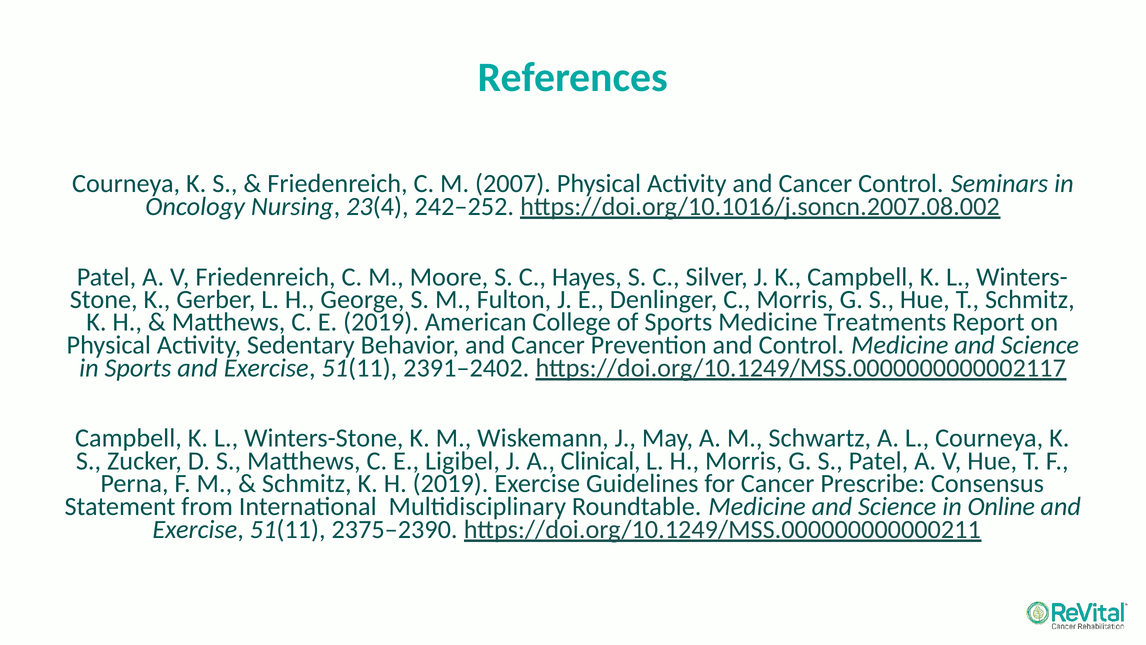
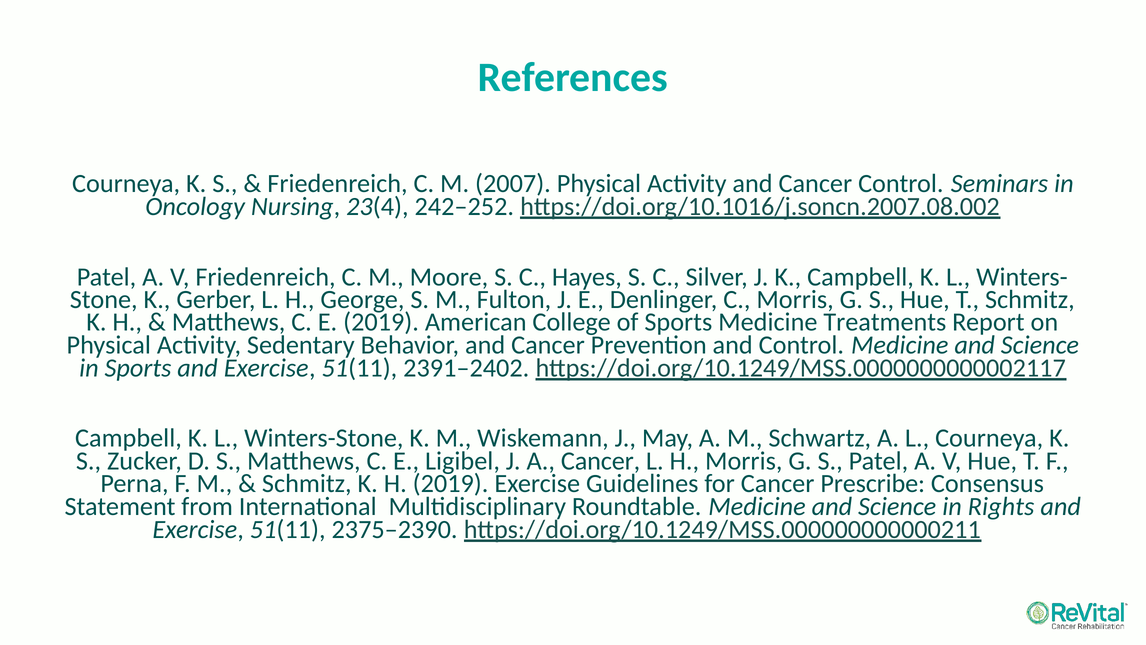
A Clinical: Clinical -> Cancer
Online: Online -> Rights
